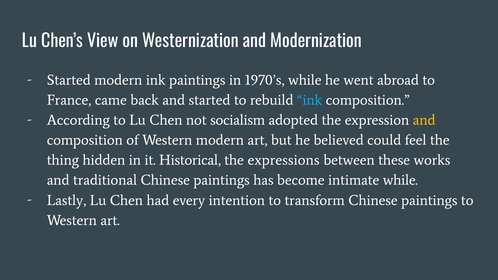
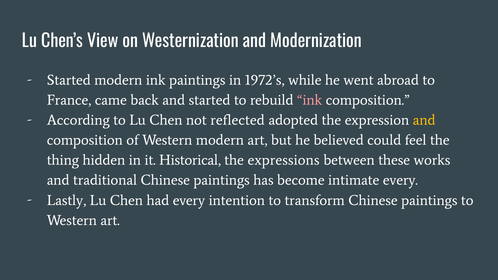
1970’s: 1970’s -> 1972’s
ink at (310, 100) colour: light blue -> pink
socialism: socialism -> reflected
intimate while: while -> every
